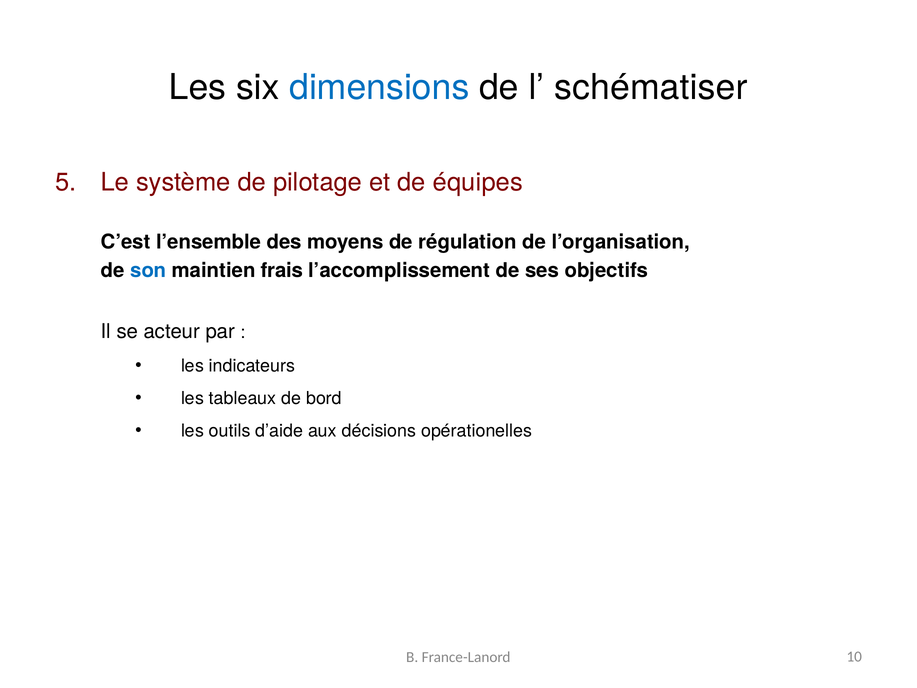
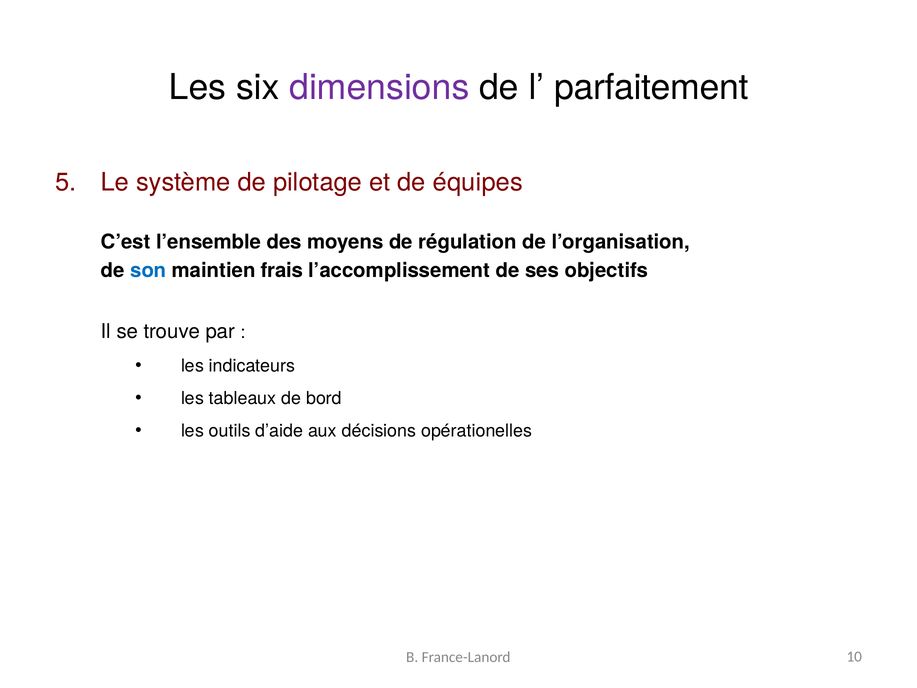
dimensions colour: blue -> purple
schématiser: schématiser -> parfaitement
acteur: acteur -> trouve
